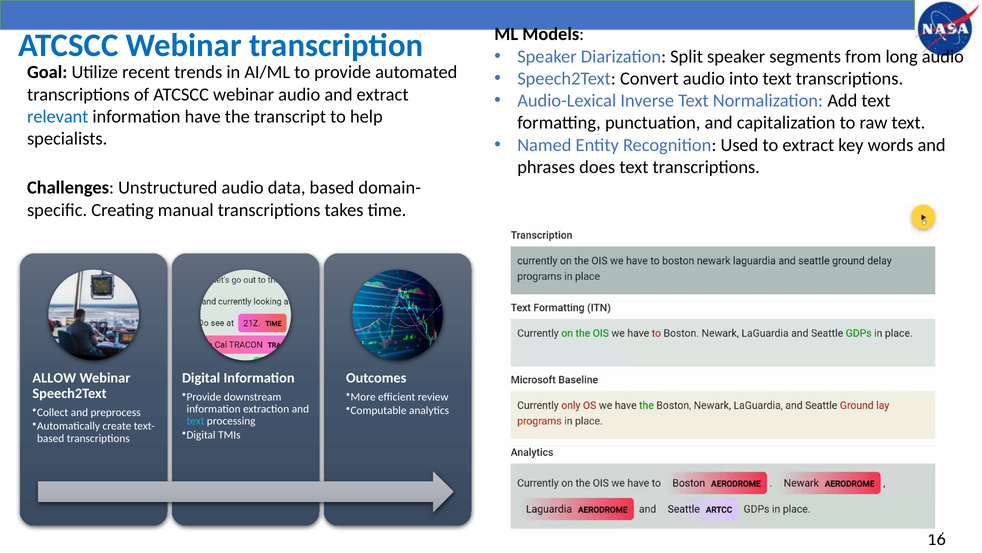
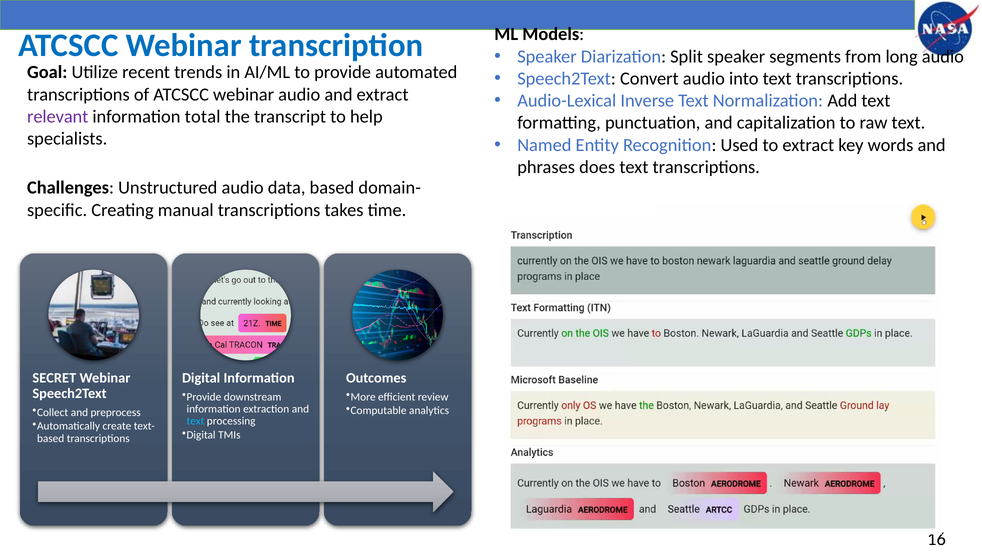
relevant colour: blue -> purple
have: have -> total
ALLOW: ALLOW -> SECRET
